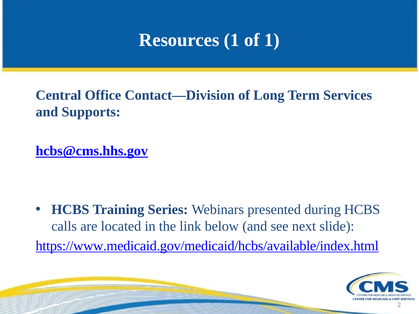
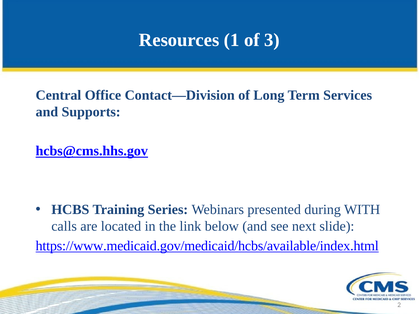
of 1: 1 -> 3
during HCBS: HCBS -> WITH
